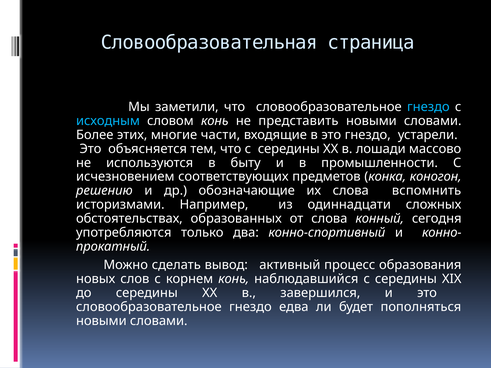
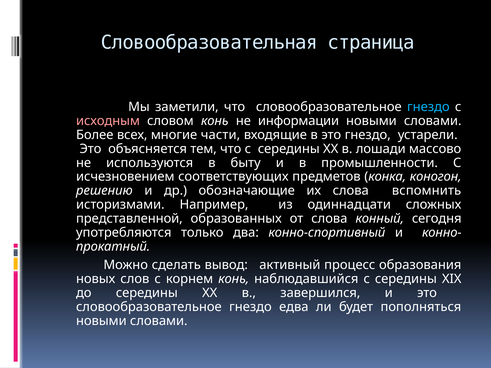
исходным colour: light blue -> pink
представить: представить -> информации
этих: этих -> всех
обстоятельствах: обстоятельствах -> представленной
